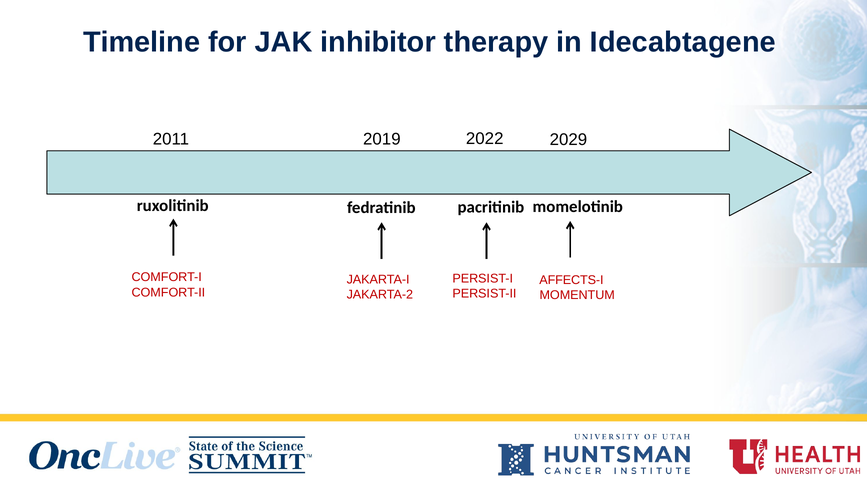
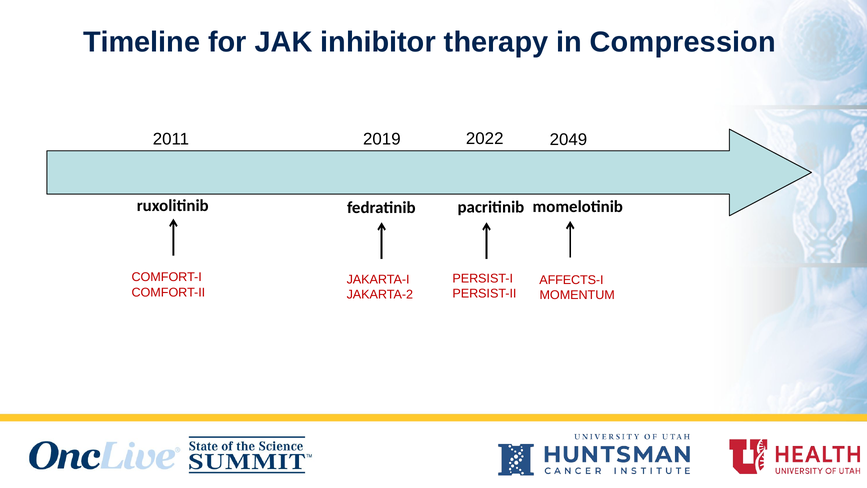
Idecabtagene: Idecabtagene -> Compression
2029: 2029 -> 2049
